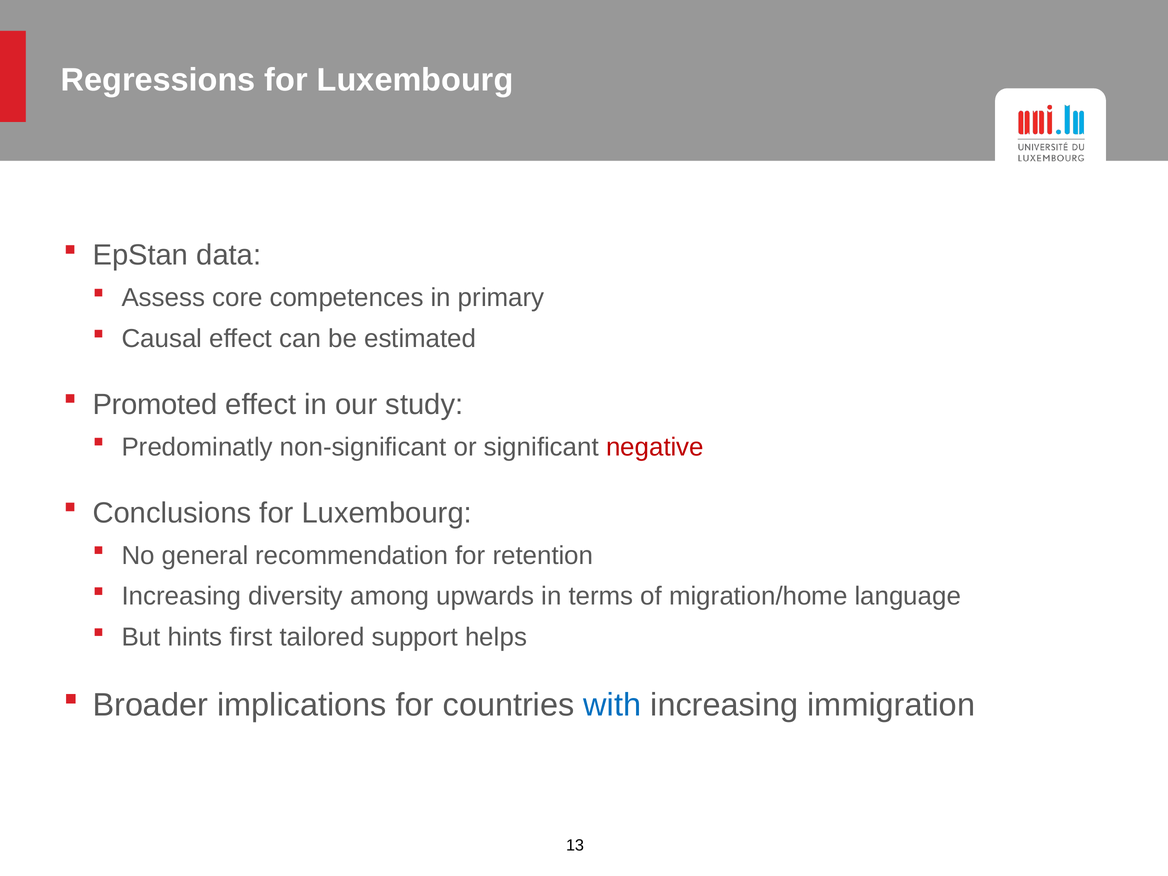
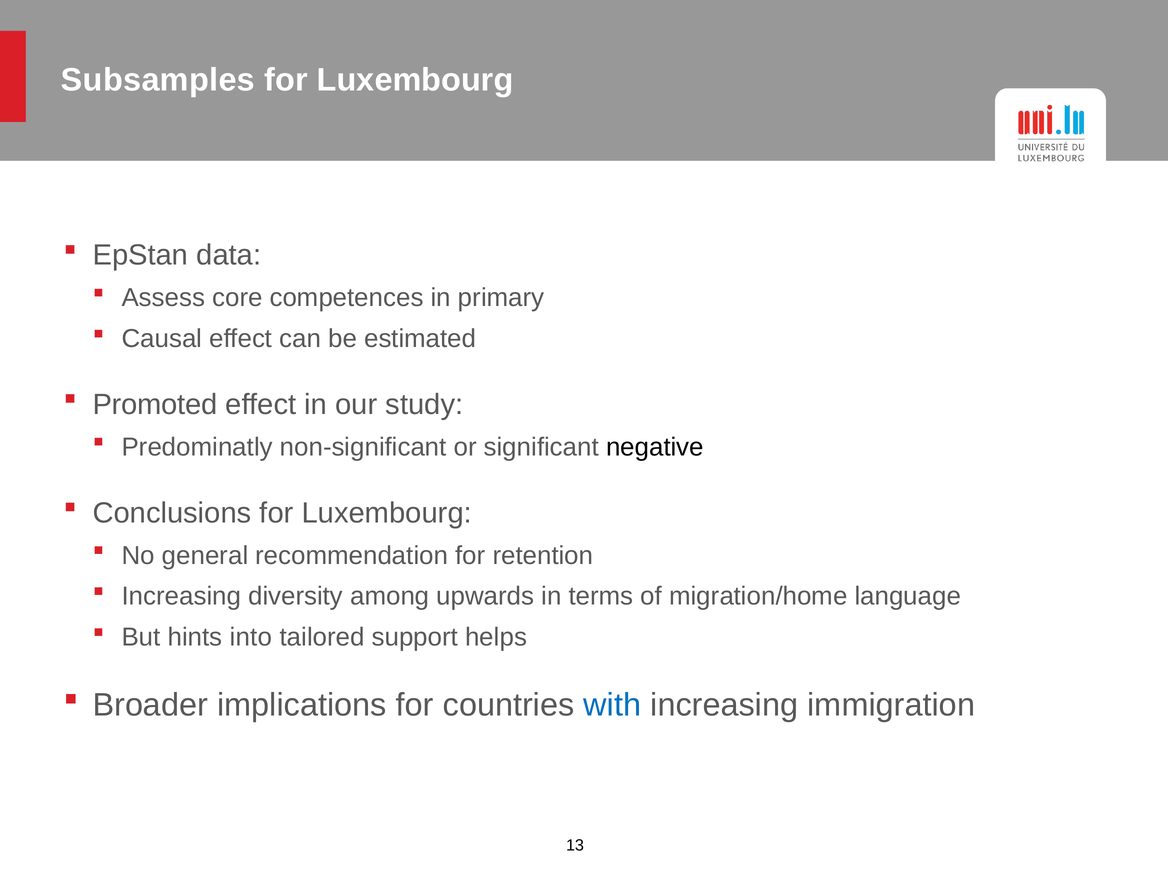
Regressions: Regressions -> Subsamples
negative colour: red -> black
first: first -> into
